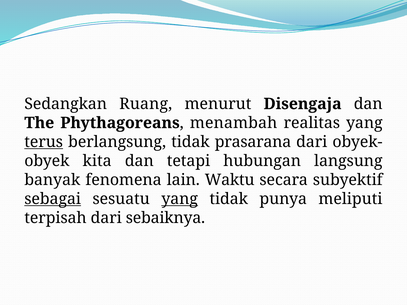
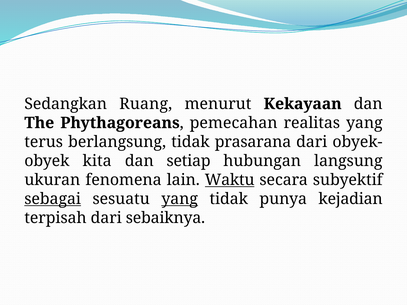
Disengaja: Disengaja -> Kekayaan
menambah: menambah -> pemecahan
terus underline: present -> none
tetapi: tetapi -> setiap
banyak: banyak -> ukuran
Waktu underline: none -> present
meliputi: meliputi -> kejadian
